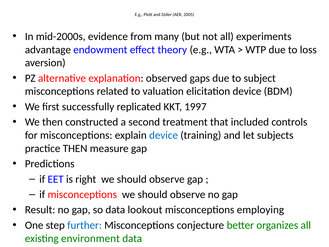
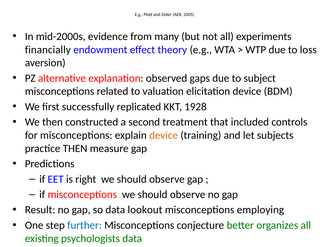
advantage: advantage -> financially
1997: 1997 -> 1928
device at (164, 135) colour: blue -> orange
environment: environment -> psychologists
